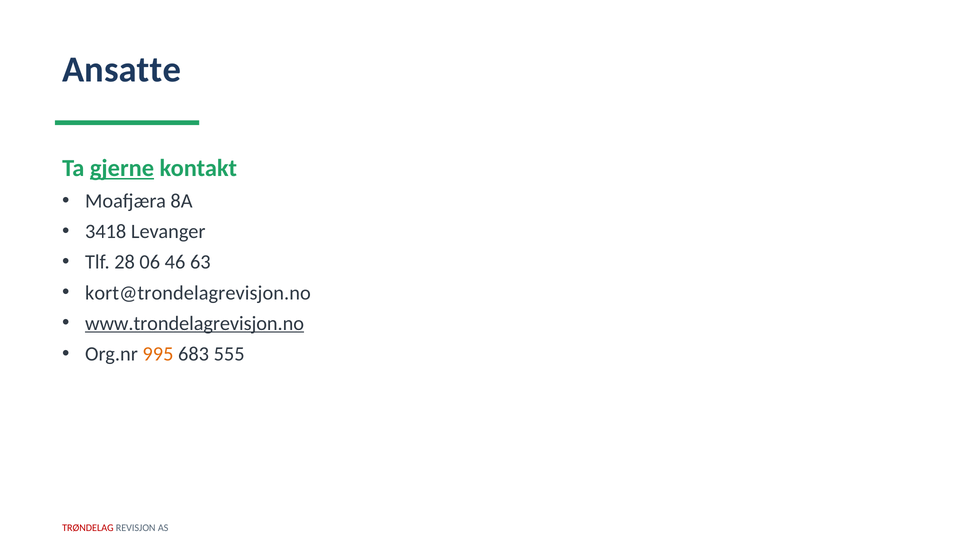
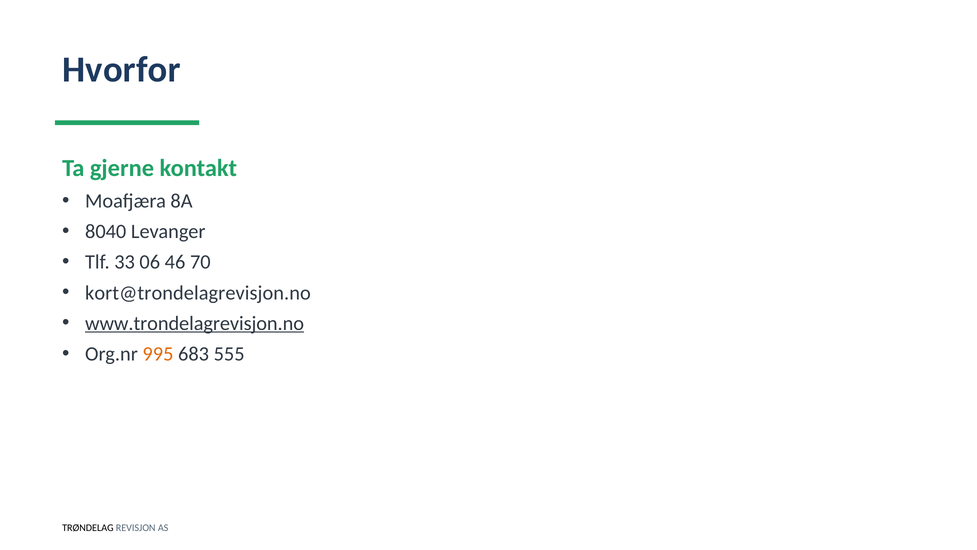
Ansatte: Ansatte -> Hvorfor
gjerne underline: present -> none
3418: 3418 -> 8040
28: 28 -> 33
63: 63 -> 70
TRØNDELAG colour: red -> black
